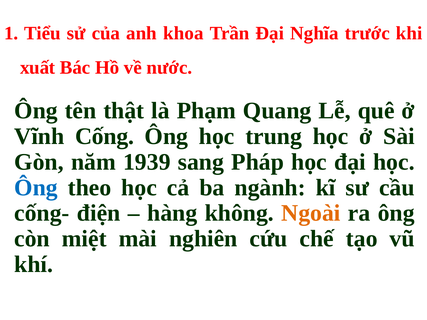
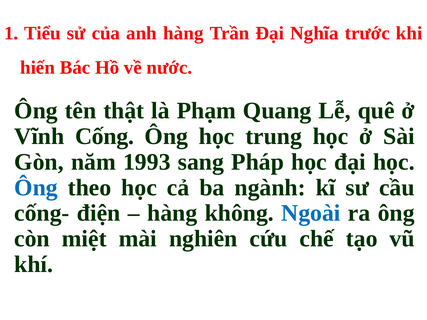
anh khoa: khoa -> hàng
xuất: xuất -> hiến
1939: 1939 -> 1993
Ngoài colour: orange -> blue
